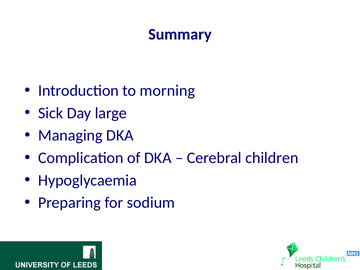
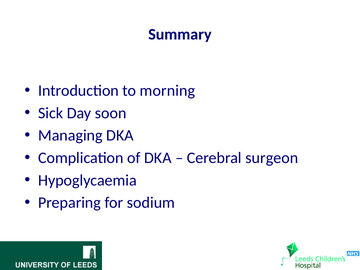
large: large -> soon
children: children -> surgeon
